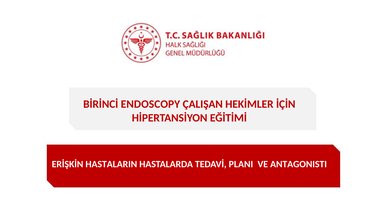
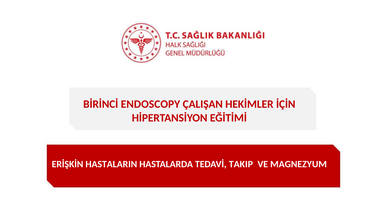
PLANI: PLANI -> TAKIP
ANTAGONISTI: ANTAGONISTI -> MAGNEZYUM
